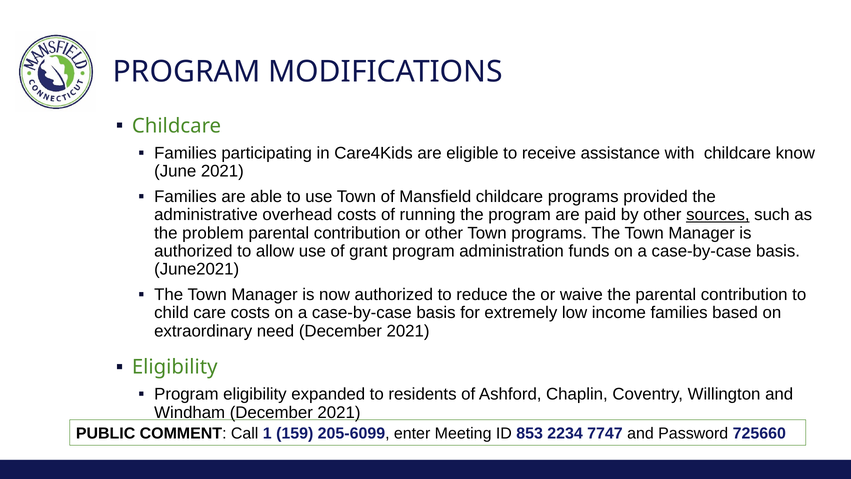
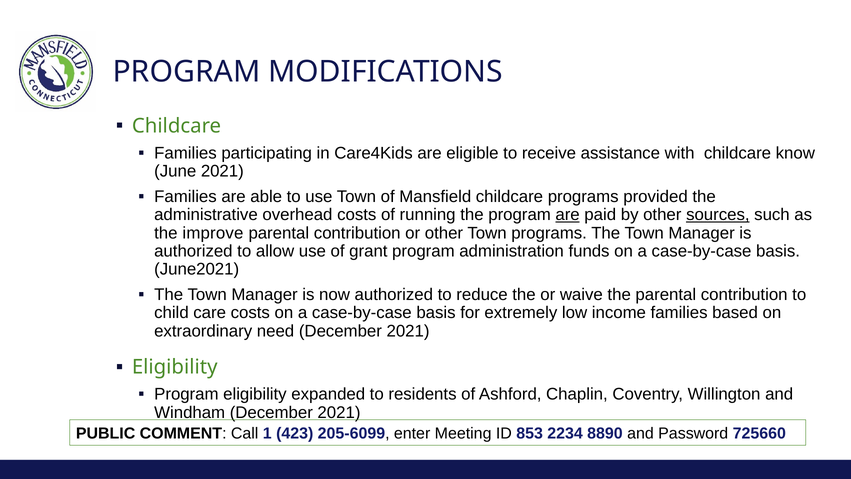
are at (568, 215) underline: none -> present
problem: problem -> improve
159: 159 -> 423
7747: 7747 -> 8890
